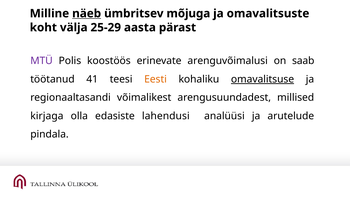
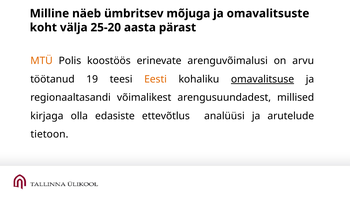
näeb underline: present -> none
25-29: 25-29 -> 25-20
MTÜ colour: purple -> orange
saab: saab -> arvu
41: 41 -> 19
lahendusi: lahendusi -> ettevõtlus
pindala: pindala -> tietoon
